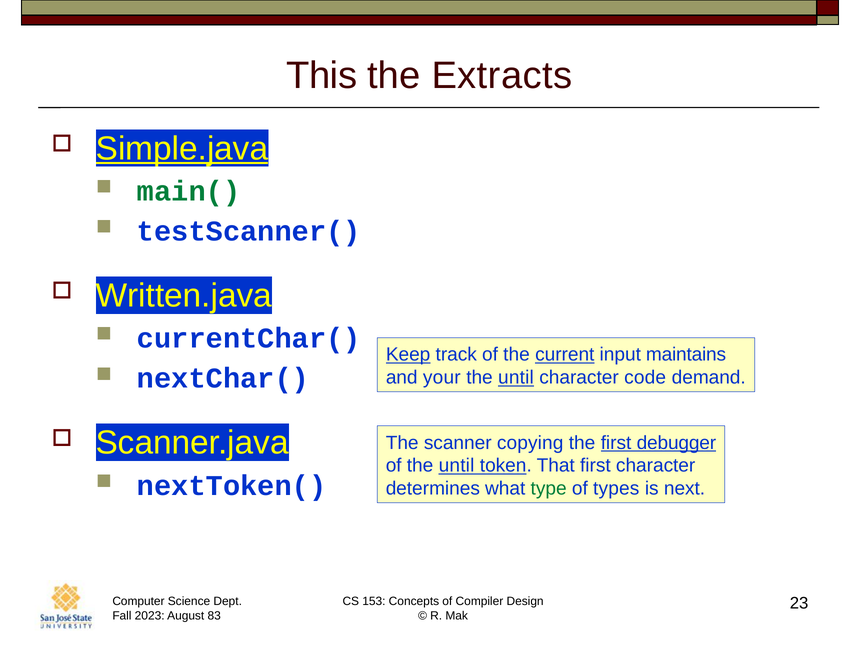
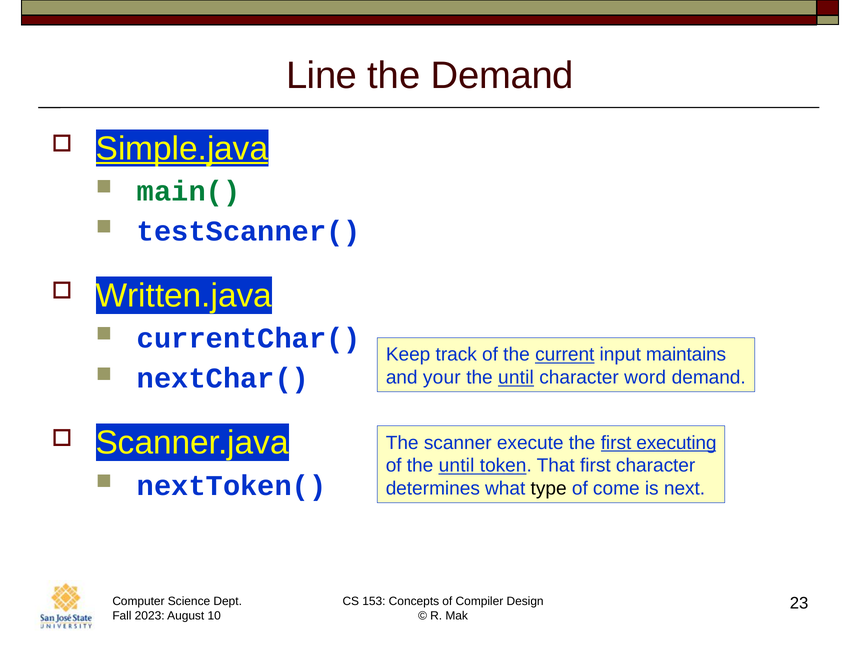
This: This -> Line
the Extracts: Extracts -> Demand
Keep underline: present -> none
code: code -> word
copying: copying -> execute
debugger: debugger -> executing
type colour: green -> black
types: types -> come
83: 83 -> 10
